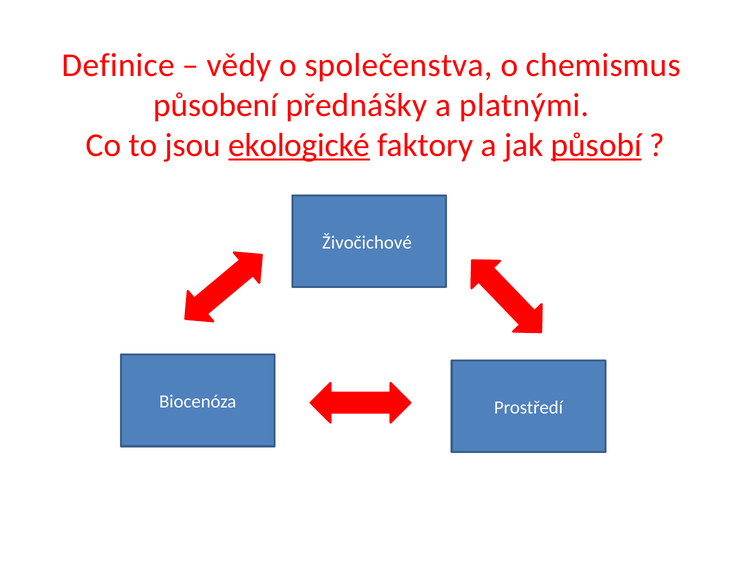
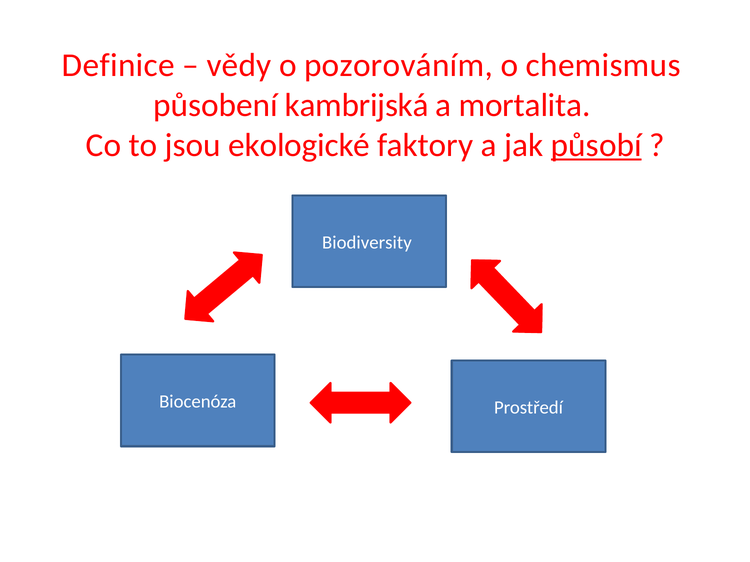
společenstva: společenstva -> pozorováním
přednášky: přednášky -> kambrijská
platnými: platnými -> mortalita
ekologické underline: present -> none
Živočichové: Živočichové -> Biodiversity
